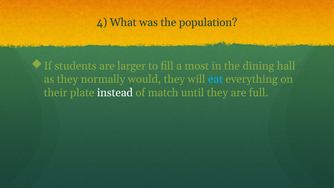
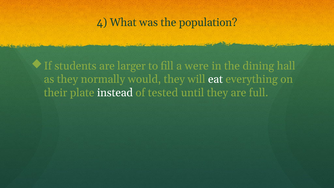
most: most -> were
eat colour: light blue -> white
match: match -> tested
